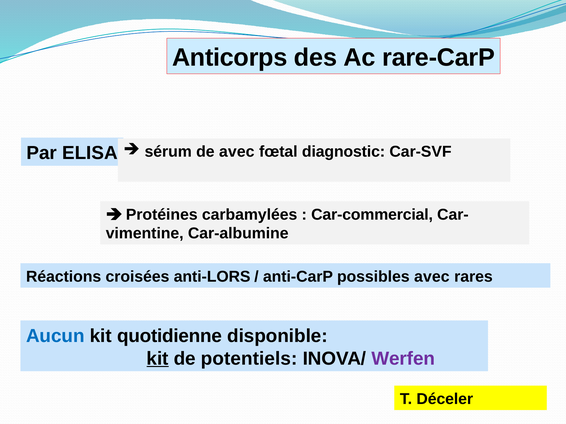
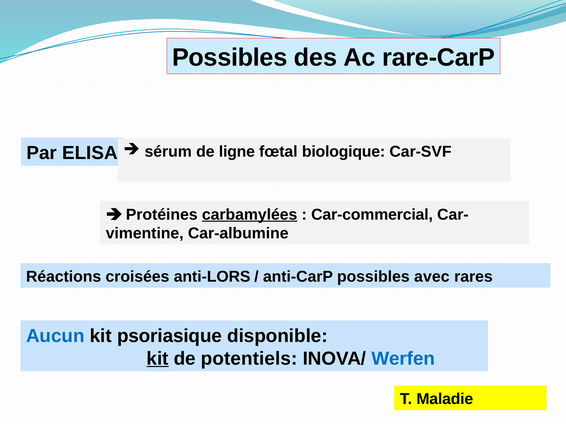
Anticorps at (230, 58): Anticorps -> Possibles
de avec: avec -> ligne
diagnostic: diagnostic -> biologique
carbamylées underline: none -> present
quotidienne: quotidienne -> psoriasique
Werfen colour: purple -> blue
Déceler: Déceler -> Maladie
